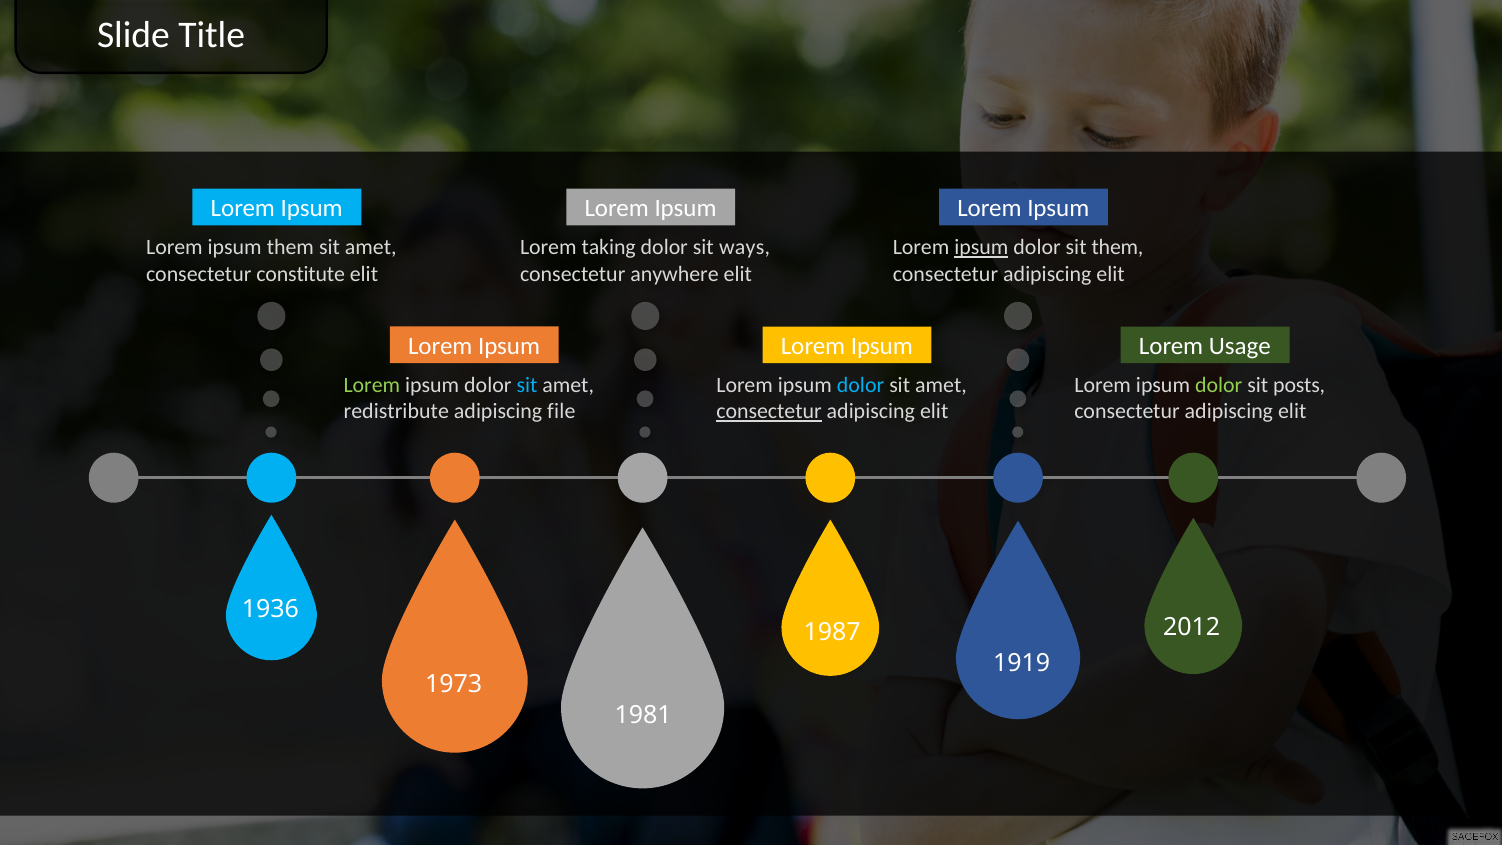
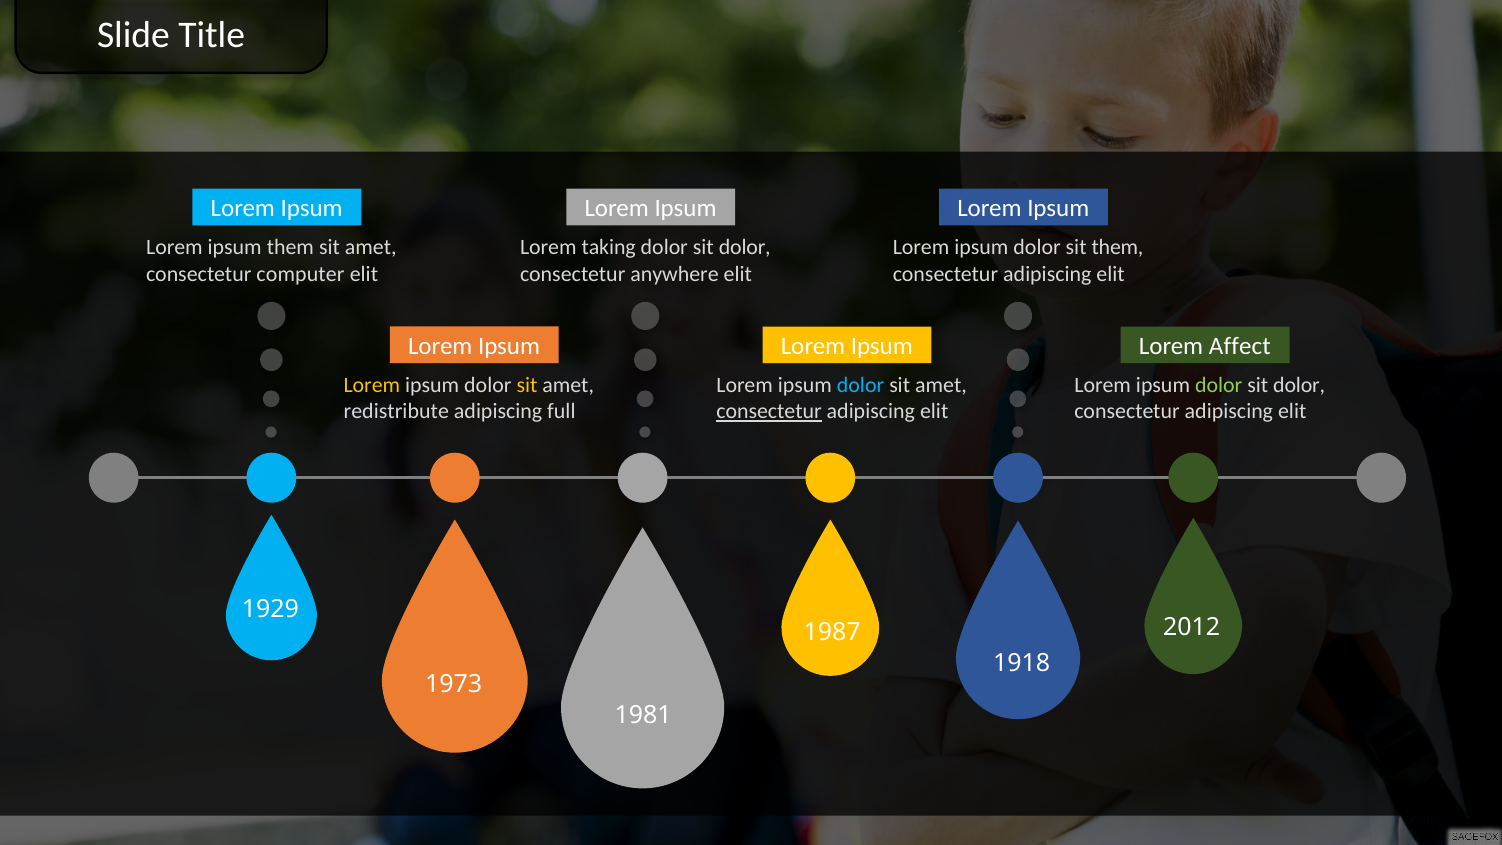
ways at (745, 247): ways -> dolor
ipsum at (981, 247) underline: present -> none
constitute: constitute -> computer
Usage: Usage -> Affect
Lorem at (372, 385) colour: light green -> yellow
sit at (527, 385) colour: light blue -> yellow
posts at (1299, 385): posts -> dolor
file: file -> full
1936: 1936 -> 1929
1919: 1919 -> 1918
